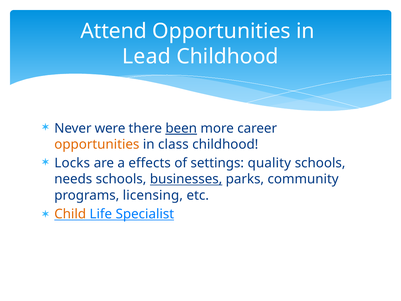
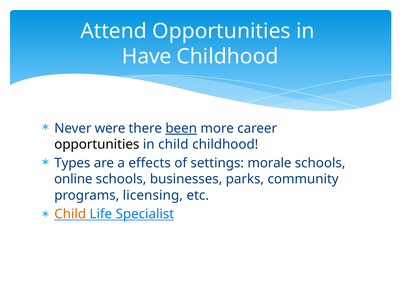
Lead: Lead -> Have
opportunities at (97, 144) colour: orange -> black
in class: class -> child
Locks: Locks -> Types
quality: quality -> morale
needs: needs -> online
businesses underline: present -> none
